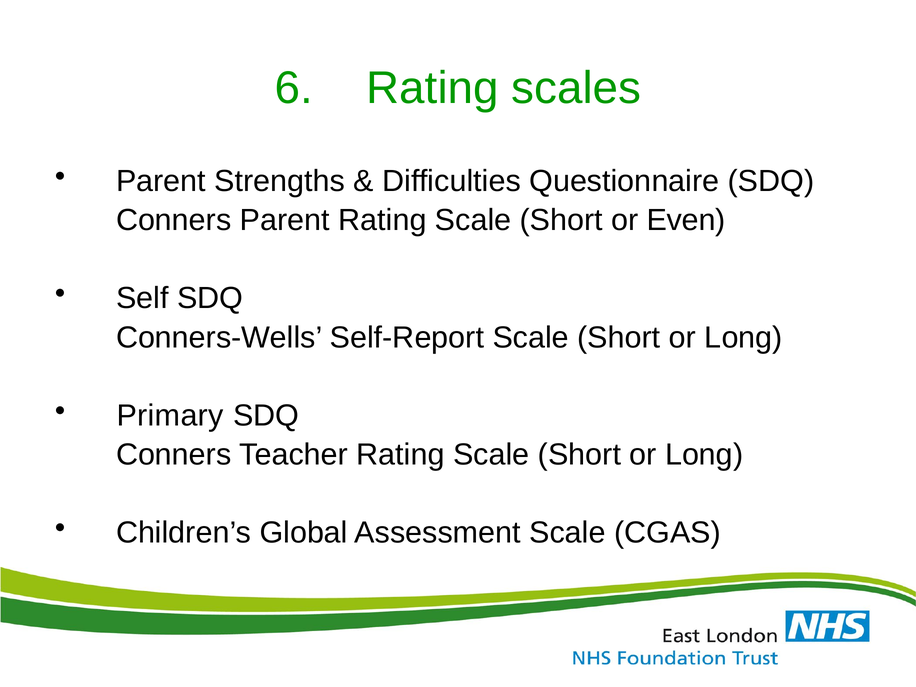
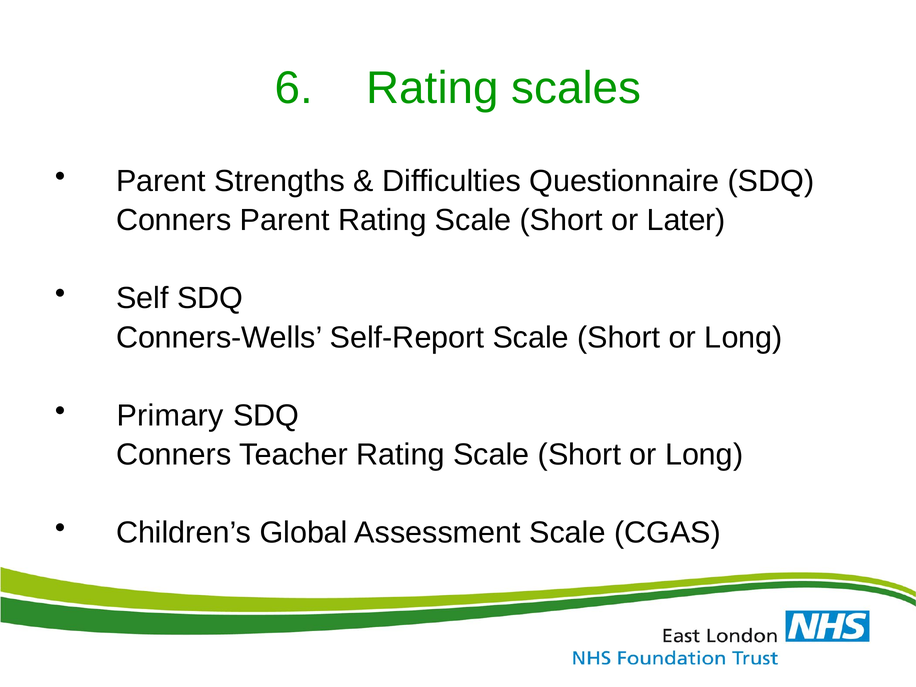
Even: Even -> Later
